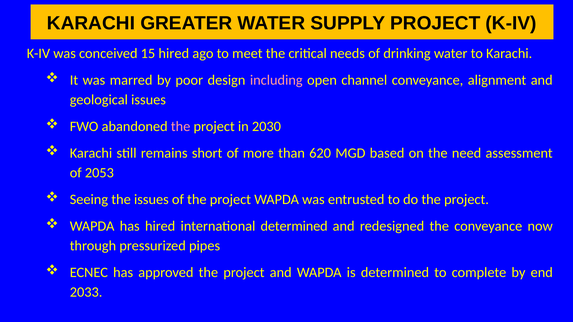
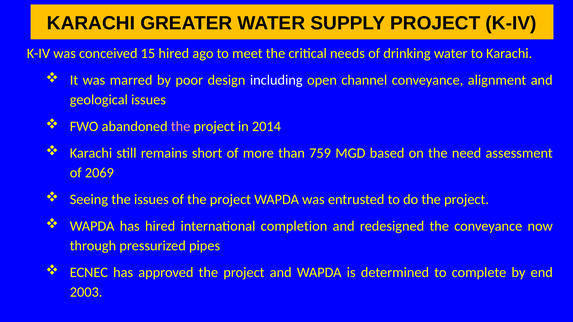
including colour: pink -> white
2030: 2030 -> 2014
620: 620 -> 759
2053: 2053 -> 2069
international determined: determined -> completion
2033: 2033 -> 2003
